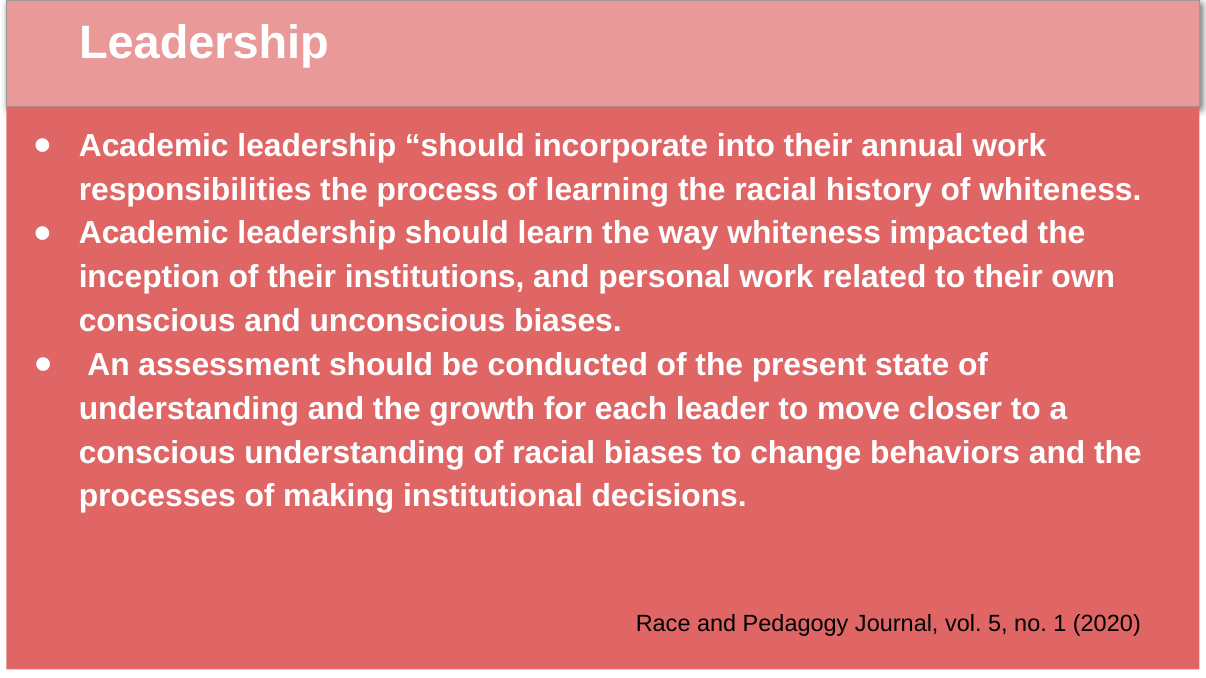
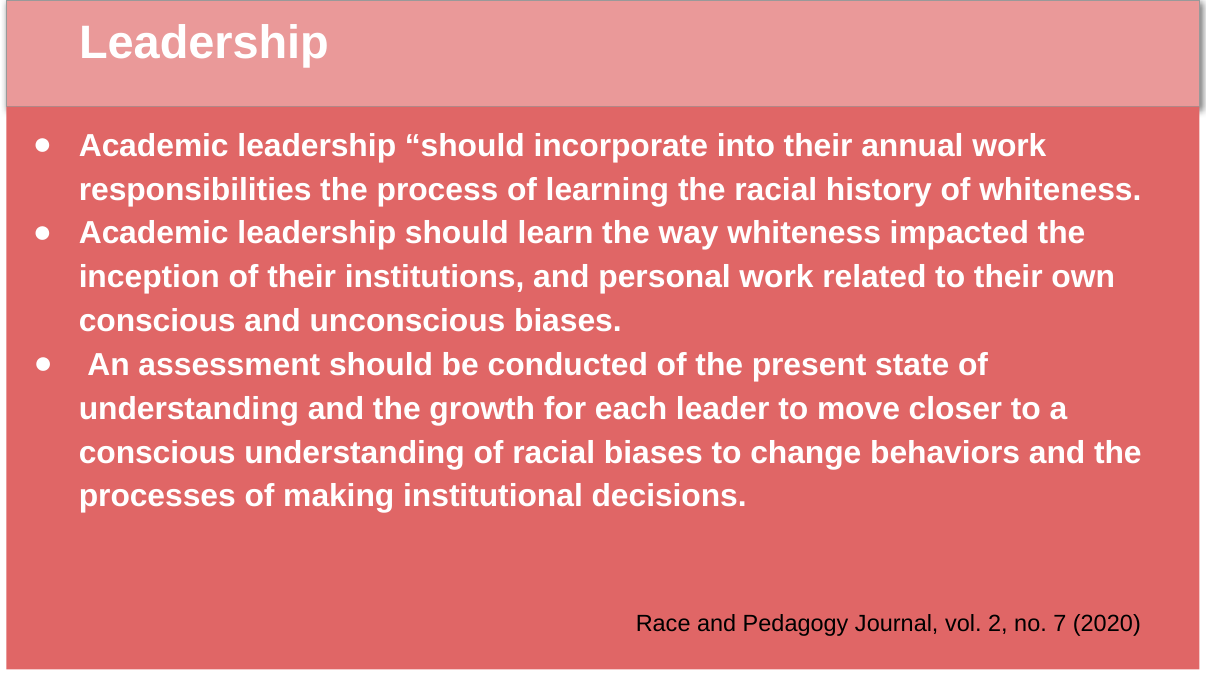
5: 5 -> 2
1: 1 -> 7
